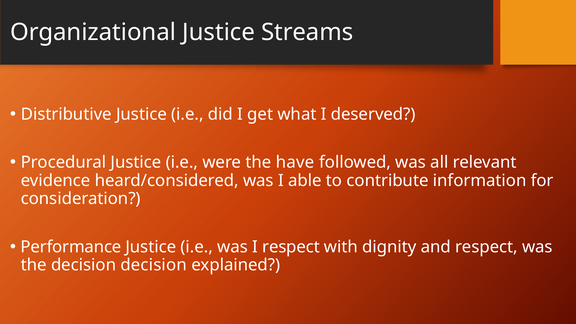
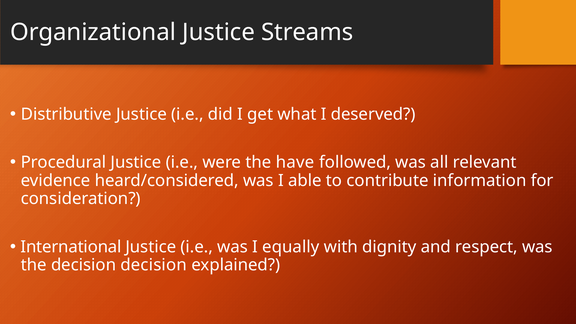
Performance: Performance -> International
I respect: respect -> equally
